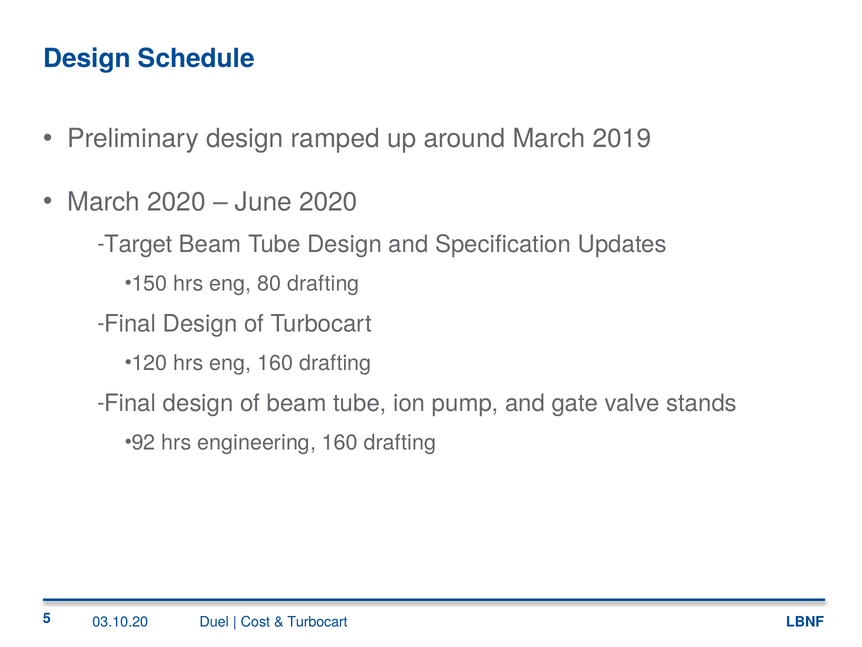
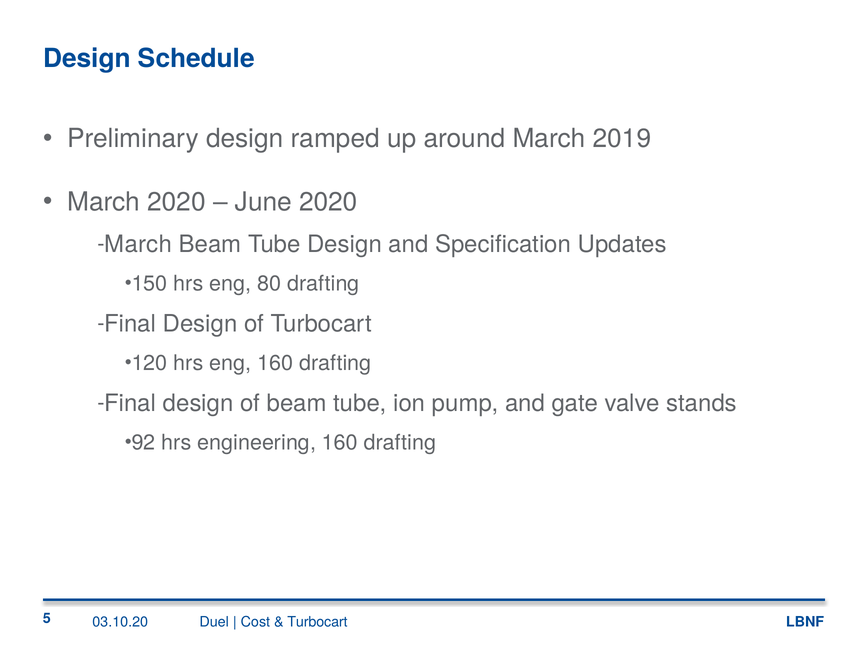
Target at (138, 244): Target -> March
